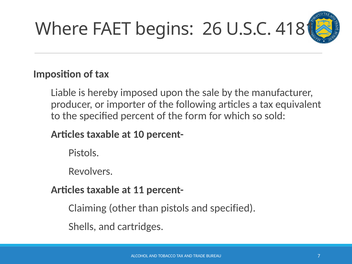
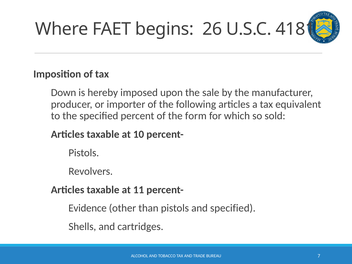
Liable: Liable -> Down
Claiming: Claiming -> Evidence
